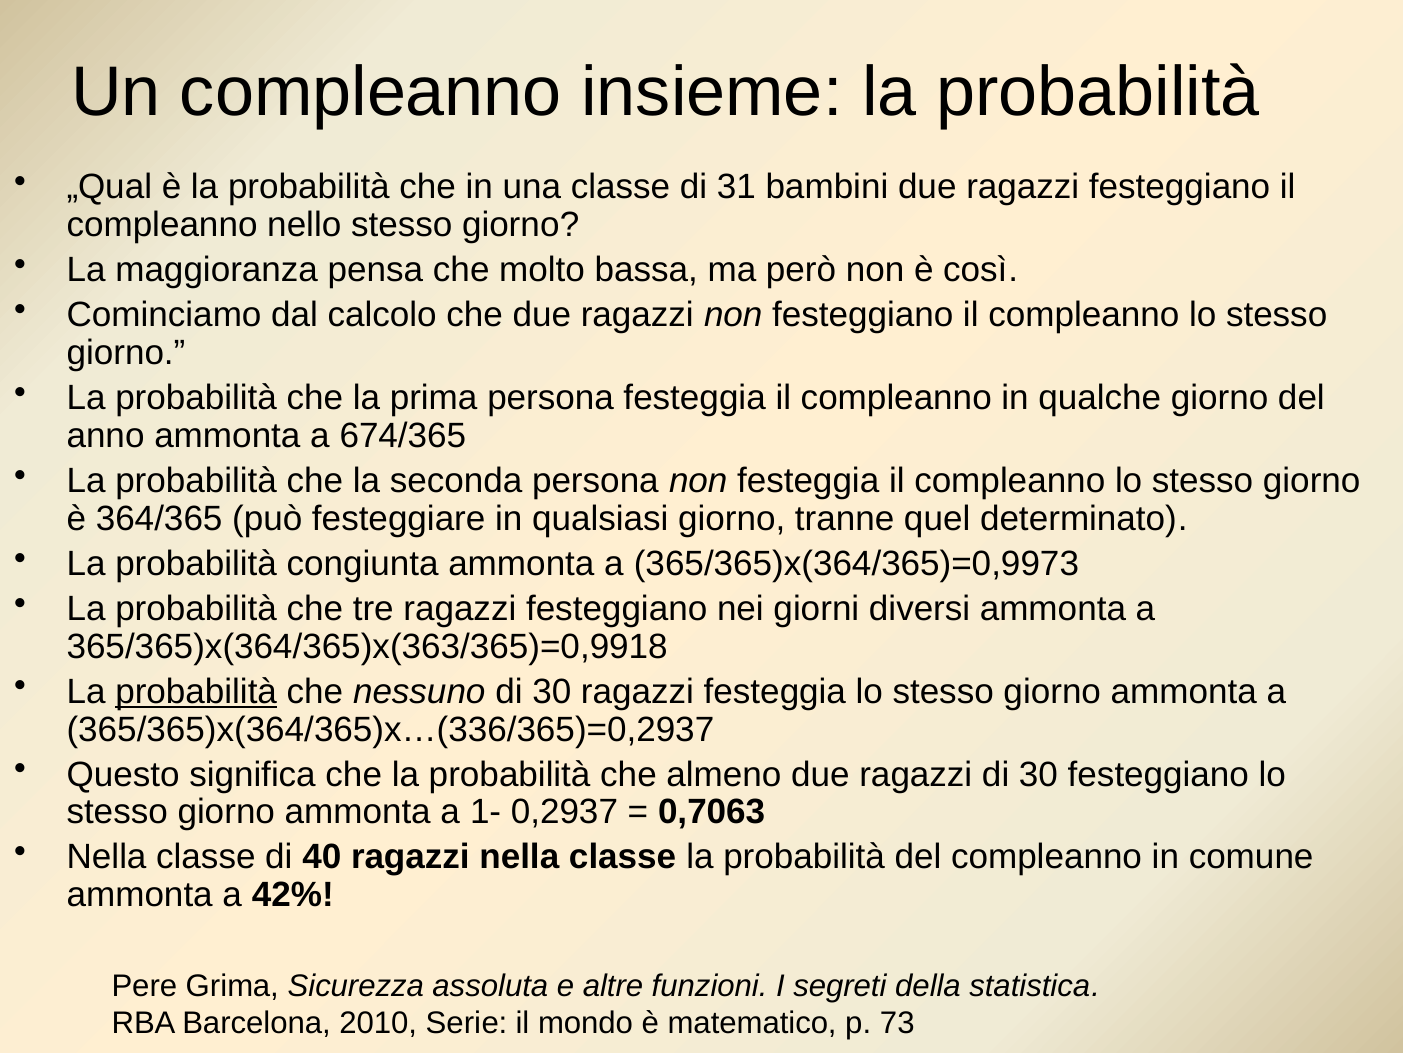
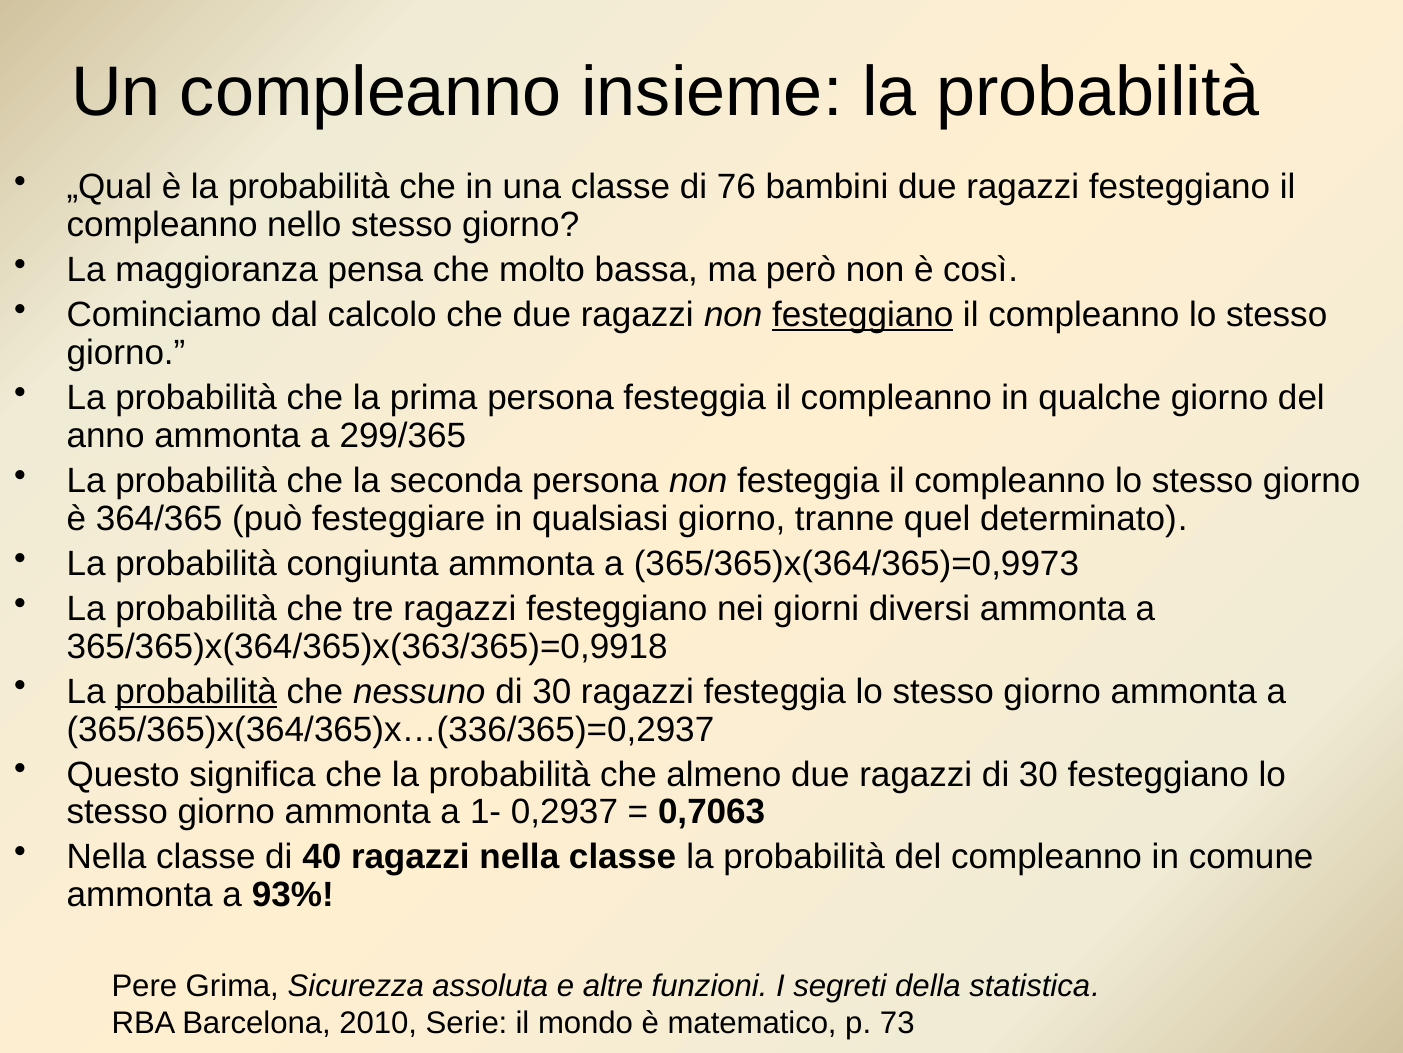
31: 31 -> 76
festeggiano at (863, 315) underline: none -> present
674/365: 674/365 -> 299/365
42%: 42% -> 93%
